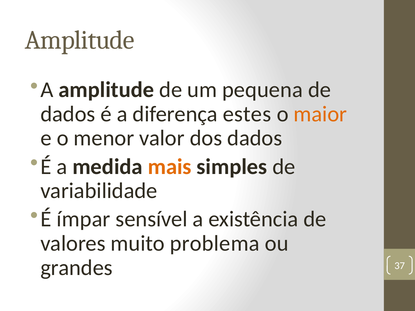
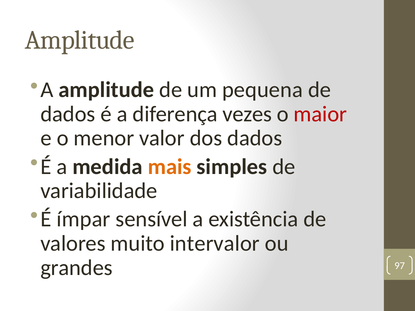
estes: estes -> vezes
maior colour: orange -> red
problema: problema -> intervalor
37: 37 -> 97
